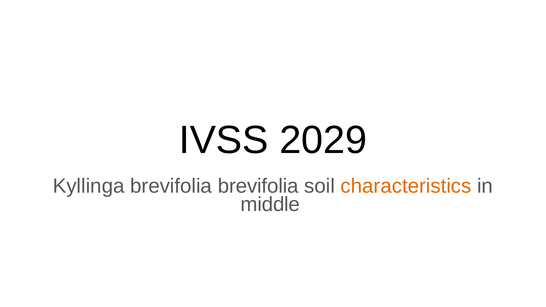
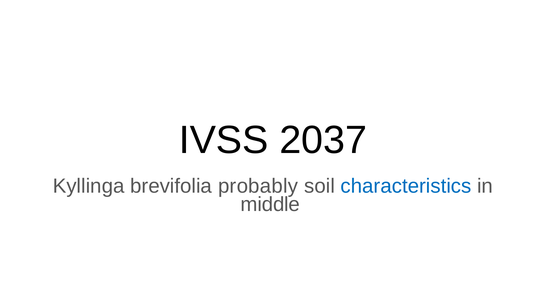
2029: 2029 -> 2037
brevifolia brevifolia: brevifolia -> probably
characteristics colour: orange -> blue
